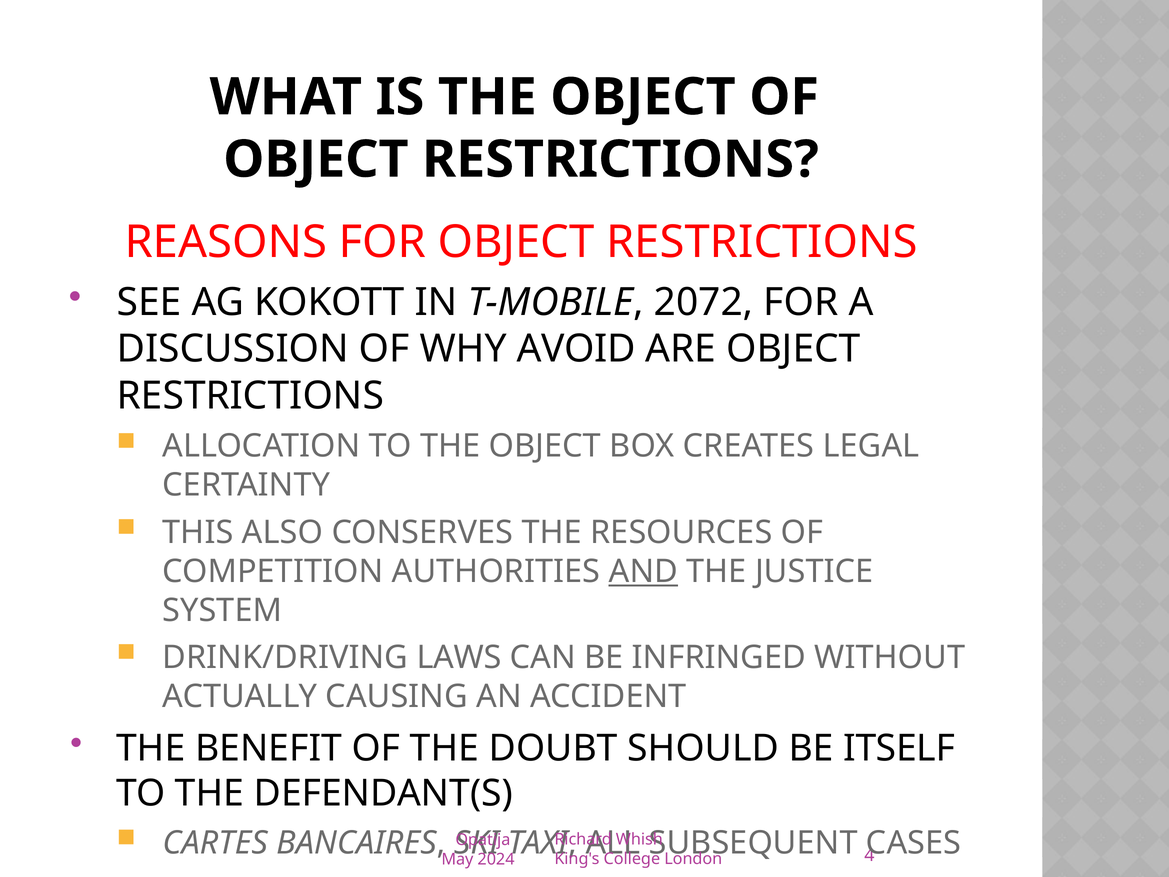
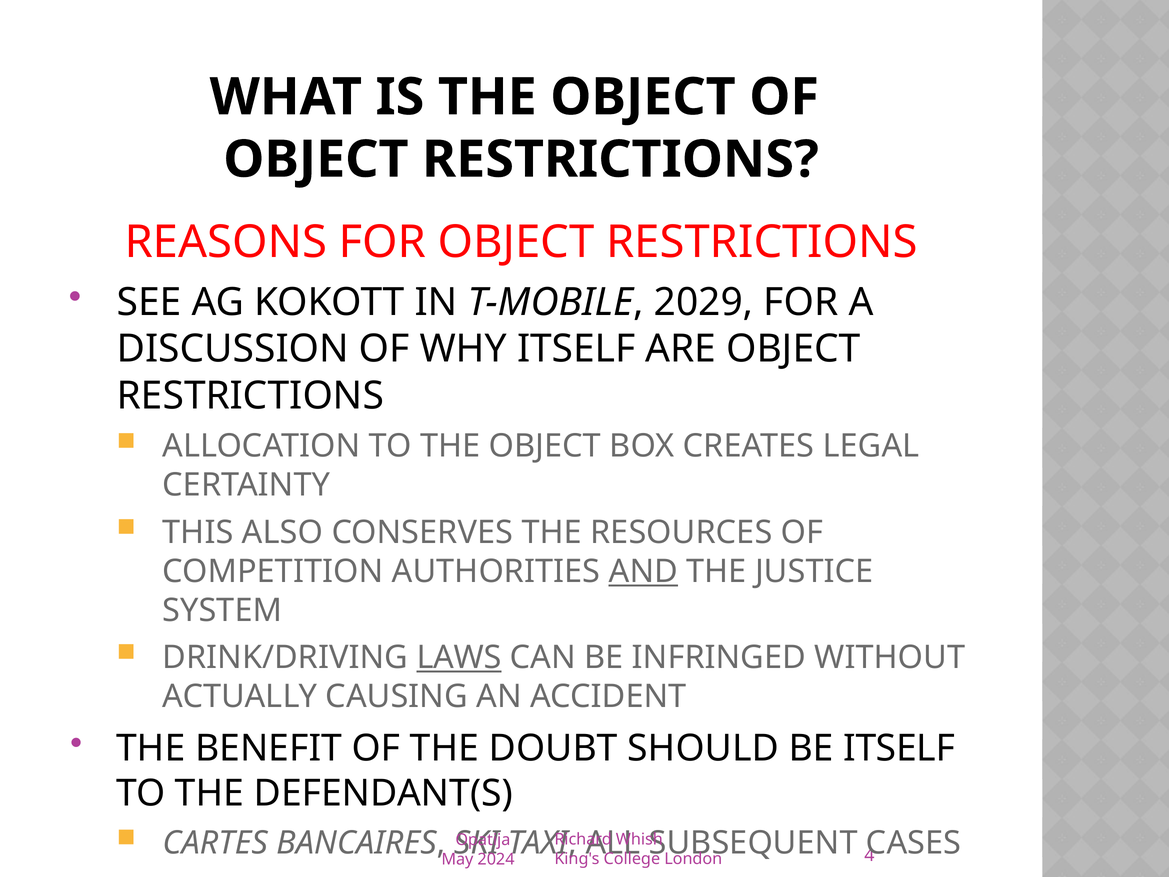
2072: 2072 -> 2029
WHY AVOID: AVOID -> ITSELF
LAWS underline: none -> present
